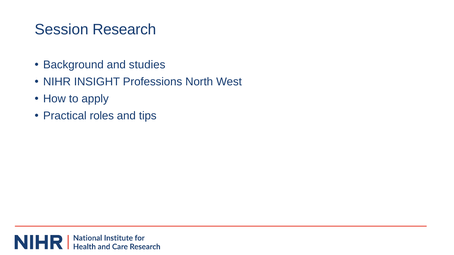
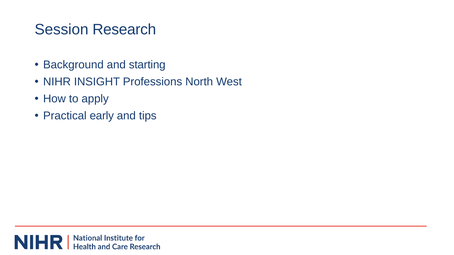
studies: studies -> starting
roles: roles -> early
